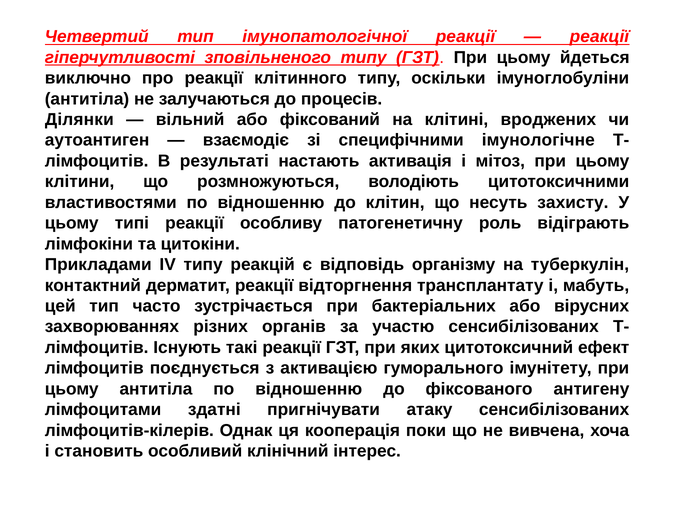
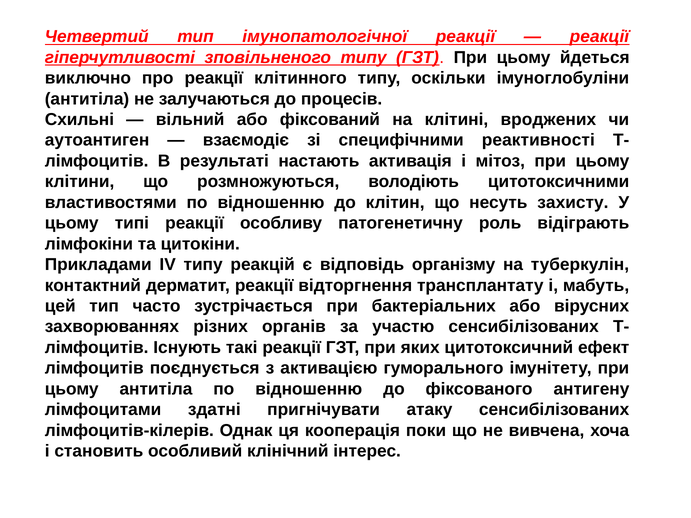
Дiлянки: Дiлянки -> Схильнi
iмунологiчне: iмунологiчне -> реактивностi
